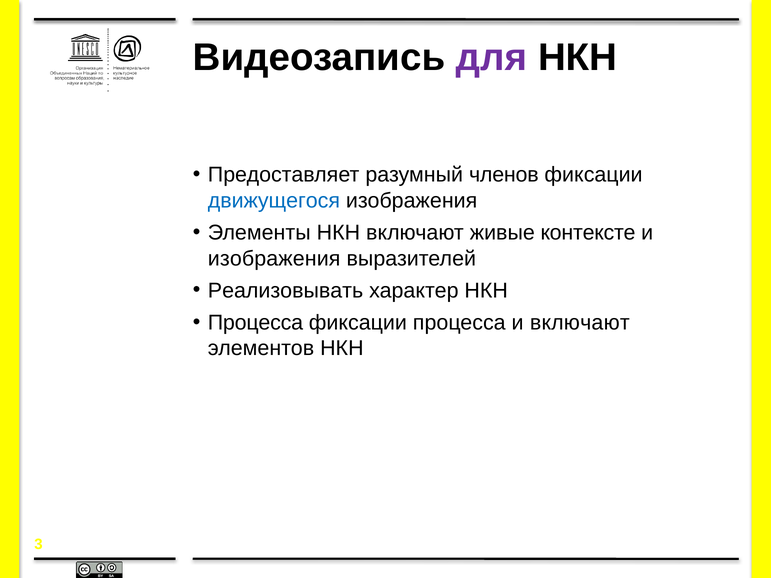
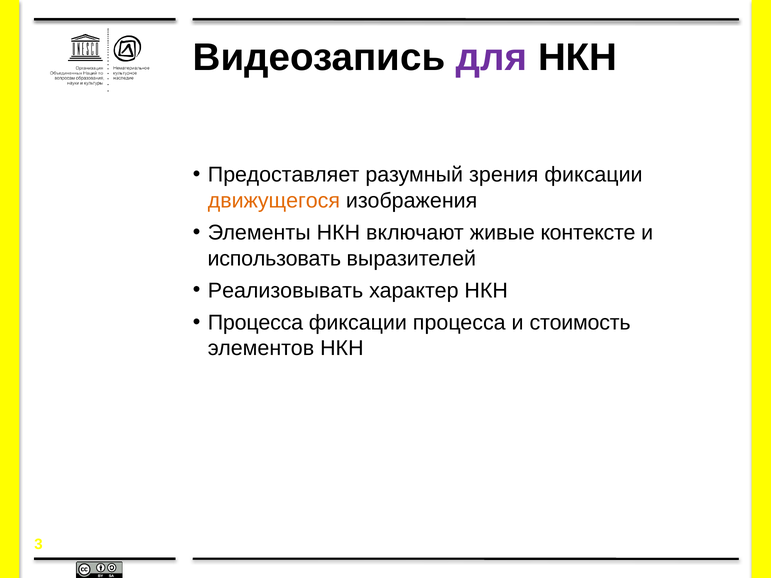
членов: членов -> зрения
движущегося colour: blue -> orange
изображения at (274, 259): изображения -> использовать
и включают: включают -> стоимость
